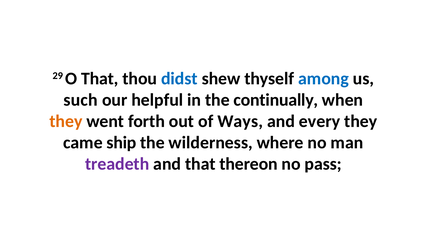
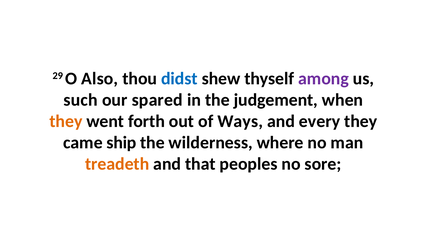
O That: That -> Also
among colour: blue -> purple
helpful: helpful -> spared
continually: continually -> judgement
treadeth colour: purple -> orange
thereon: thereon -> peoples
pass: pass -> sore
